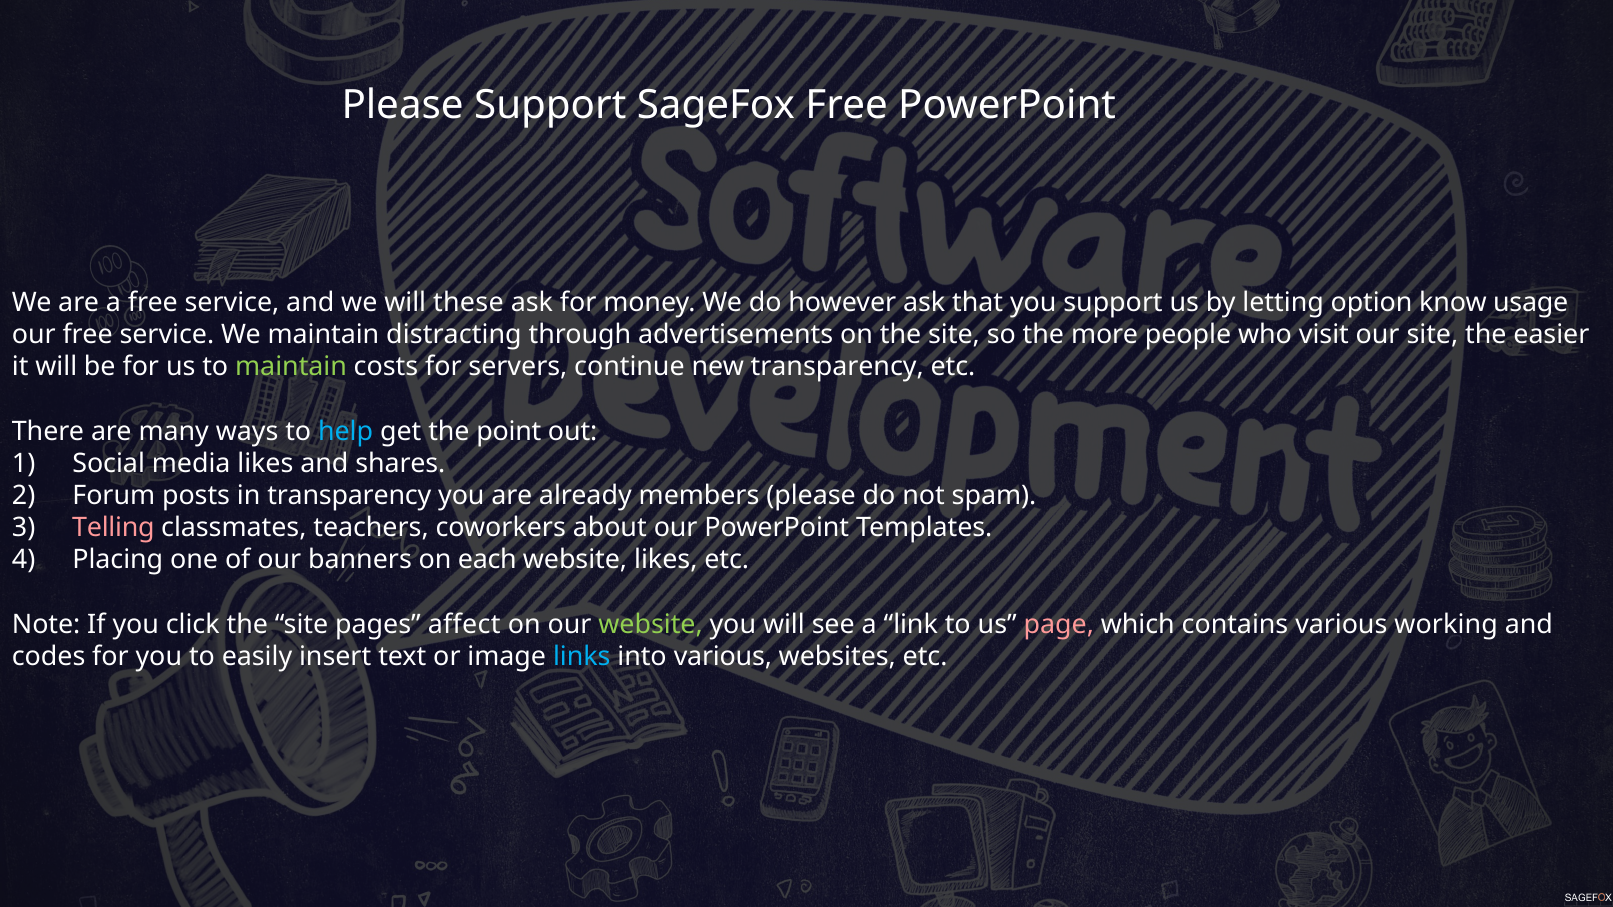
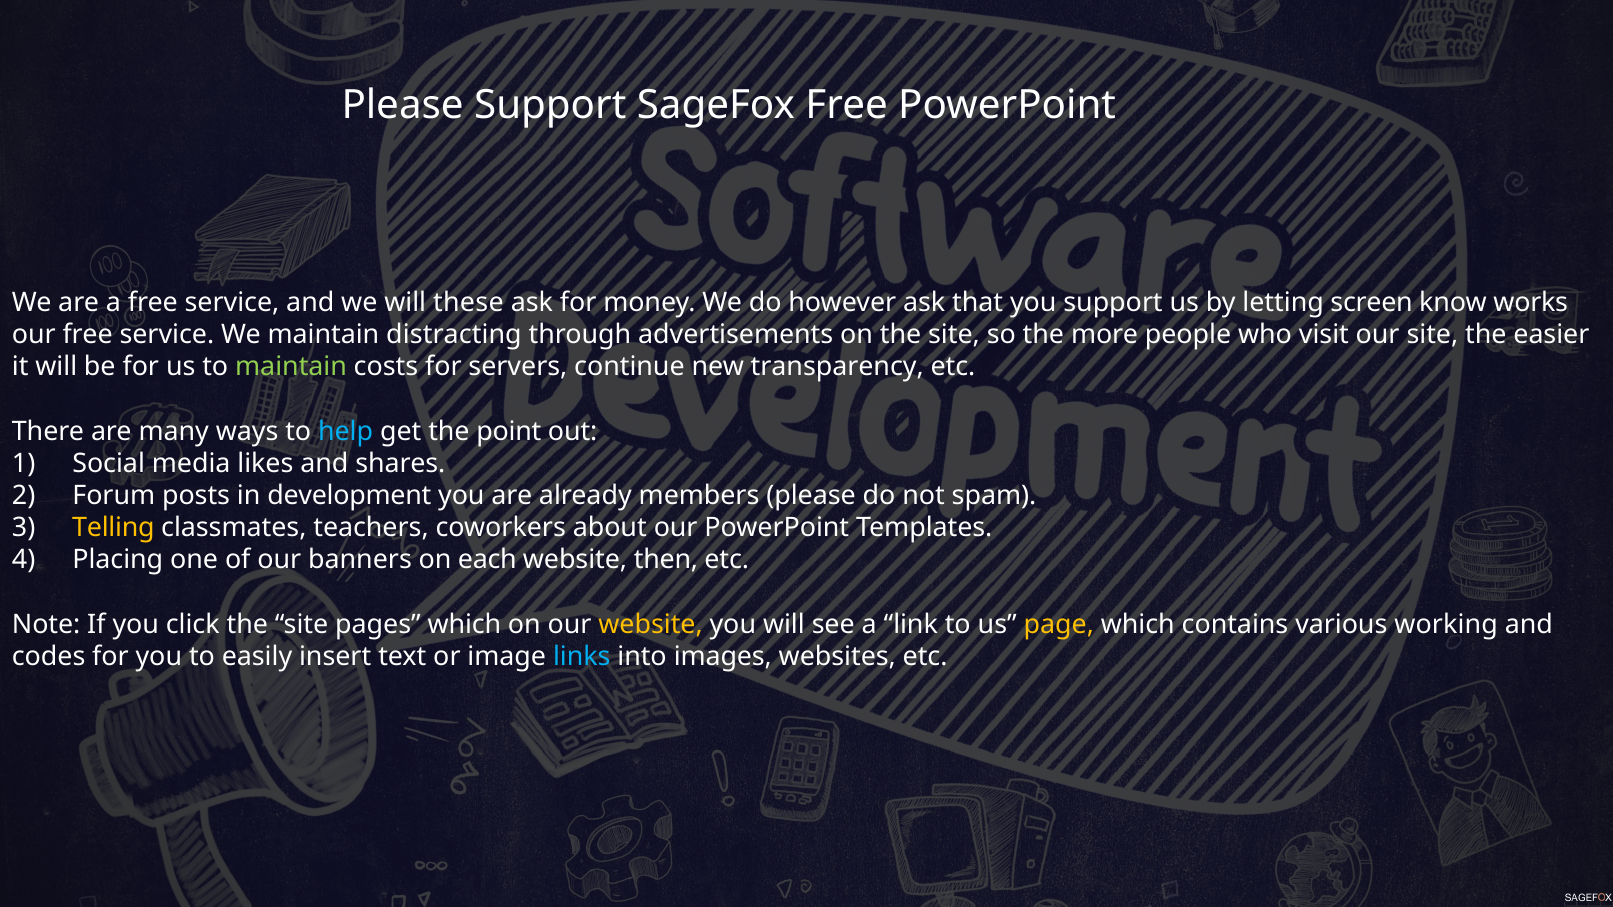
option: option -> screen
usage: usage -> works
in transparency: transparency -> development
Telling colour: pink -> yellow
website likes: likes -> then
pages affect: affect -> which
website at (651, 625) colour: light green -> yellow
page colour: pink -> yellow
into various: various -> images
